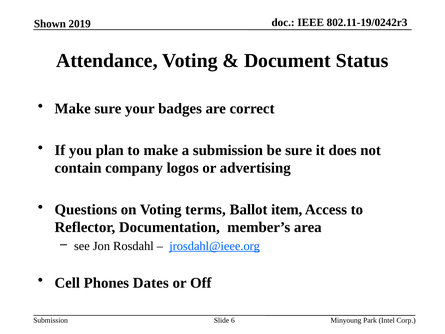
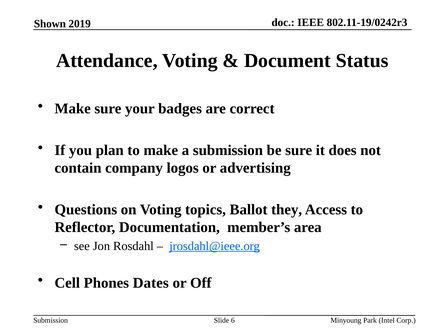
terms: terms -> topics
item: item -> they
